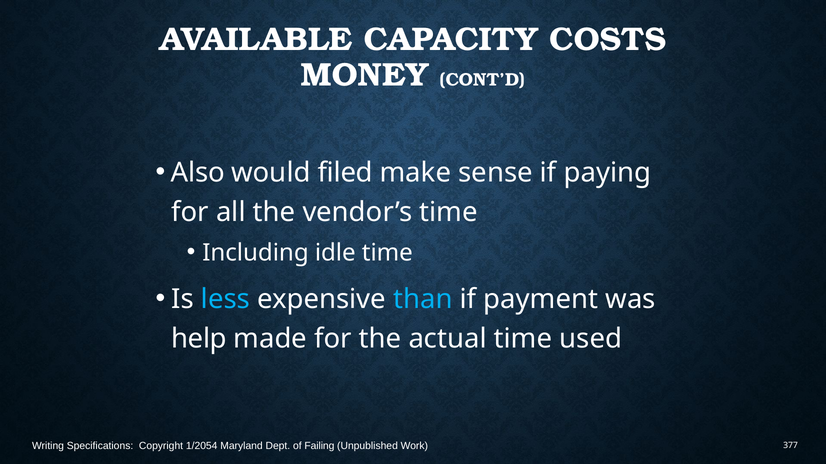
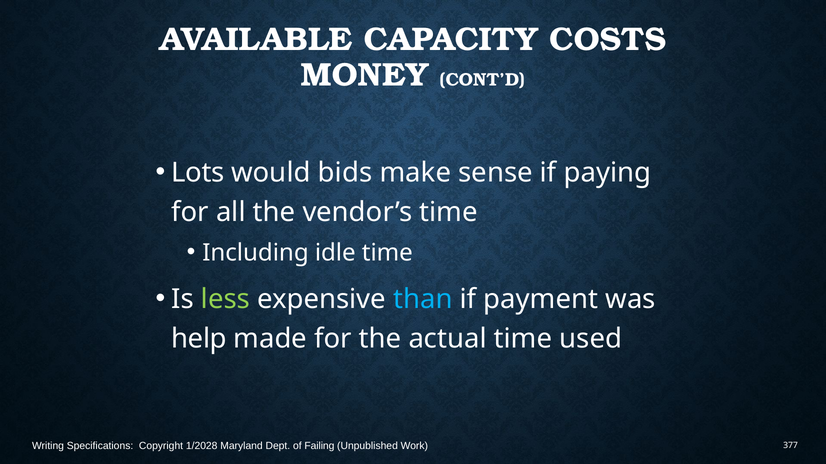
Also: Also -> Lots
filed: filed -> bids
less colour: light blue -> light green
1/2054: 1/2054 -> 1/2028
